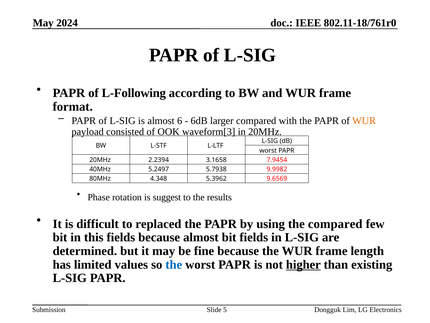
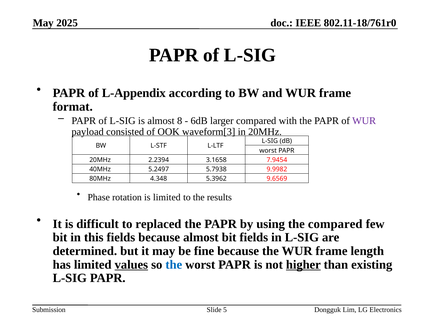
2024: 2024 -> 2025
L-Following: L-Following -> L-Appendix
6: 6 -> 8
WUR at (364, 121) colour: orange -> purple
is suggest: suggest -> limited
values underline: none -> present
